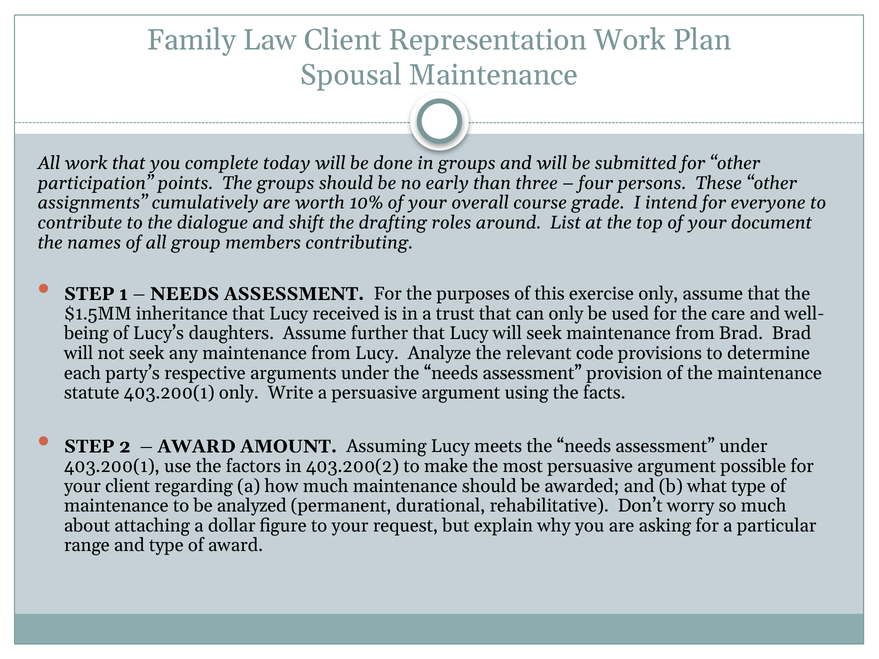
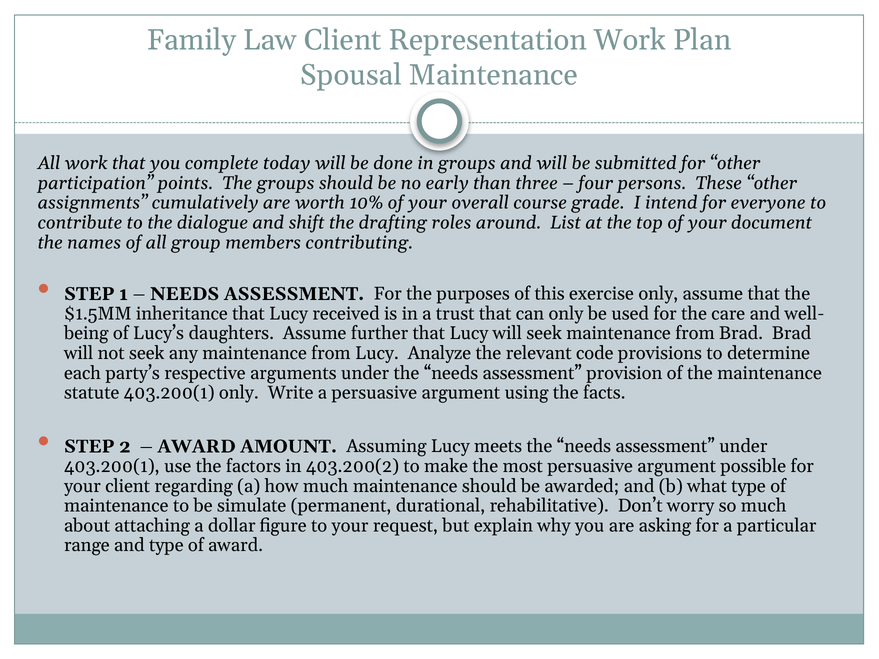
analyzed: analyzed -> simulate
